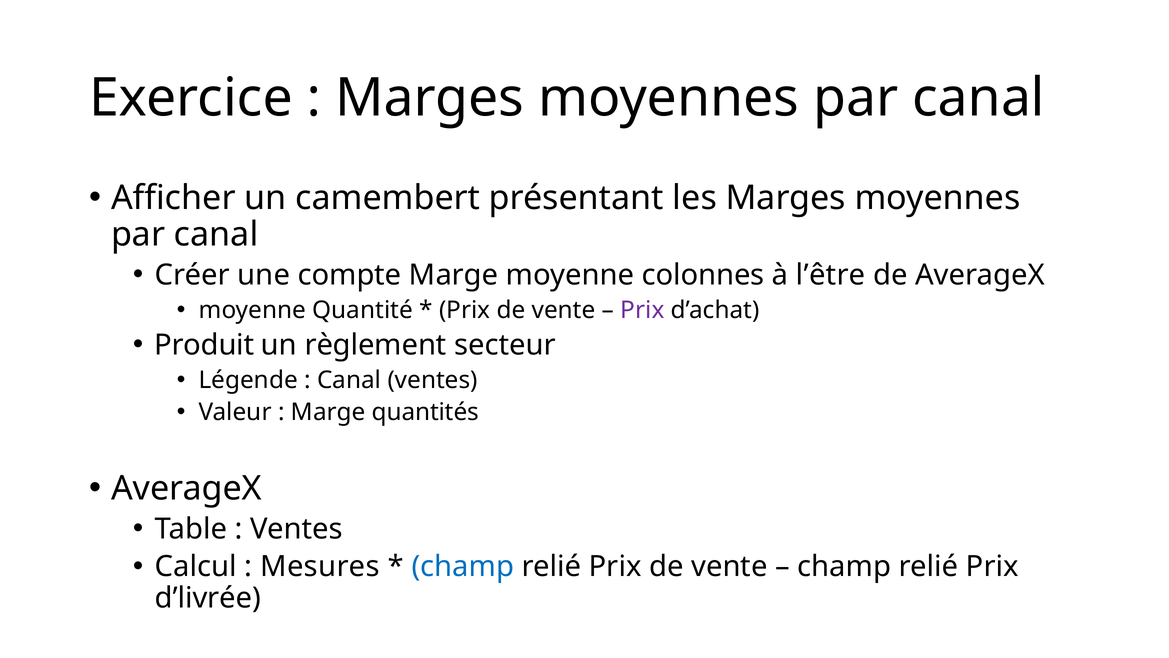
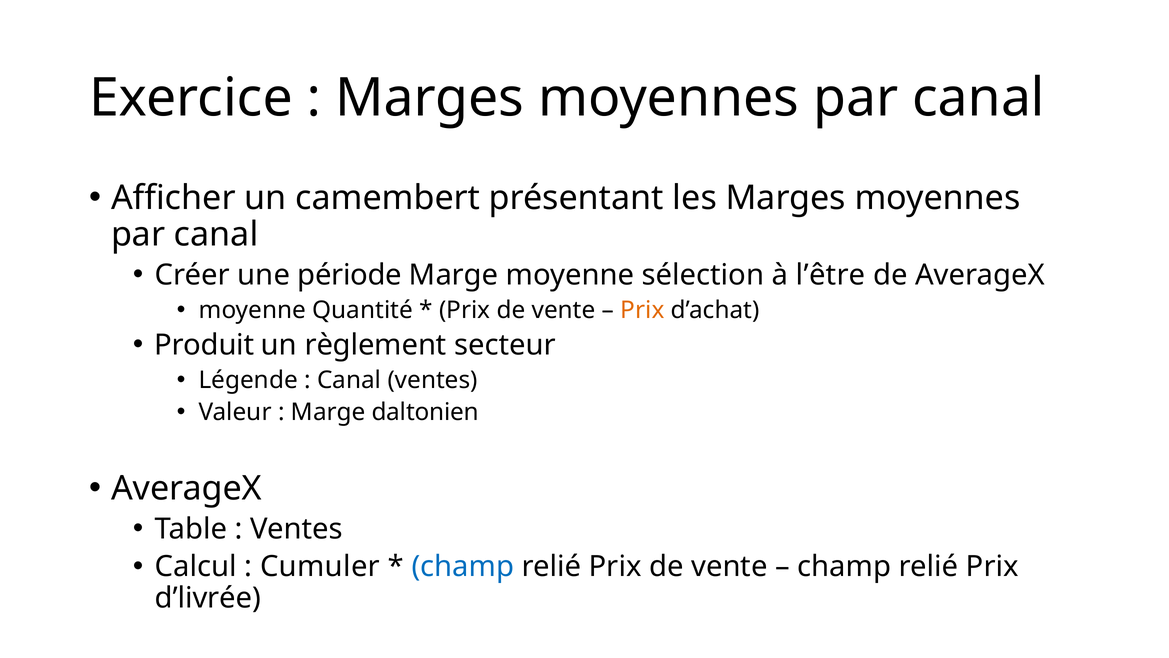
compte: compte -> période
colonnes: colonnes -> sélection
Prix at (642, 310) colour: purple -> orange
quantités: quantités -> daltonien
Mesures: Mesures -> Cumuler
